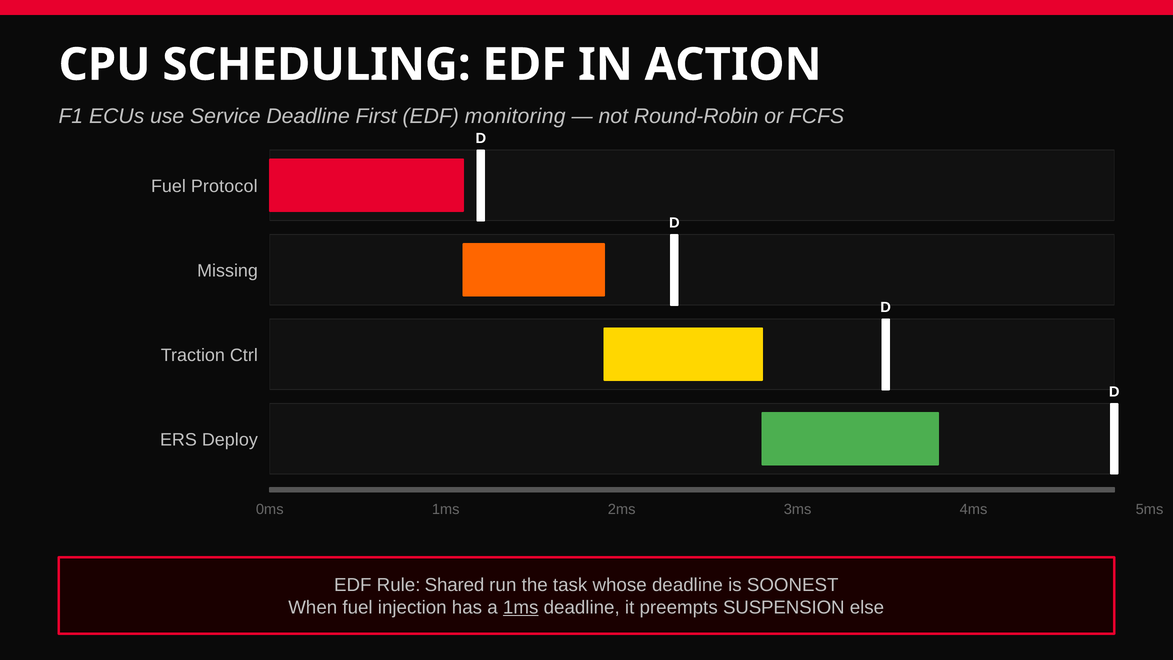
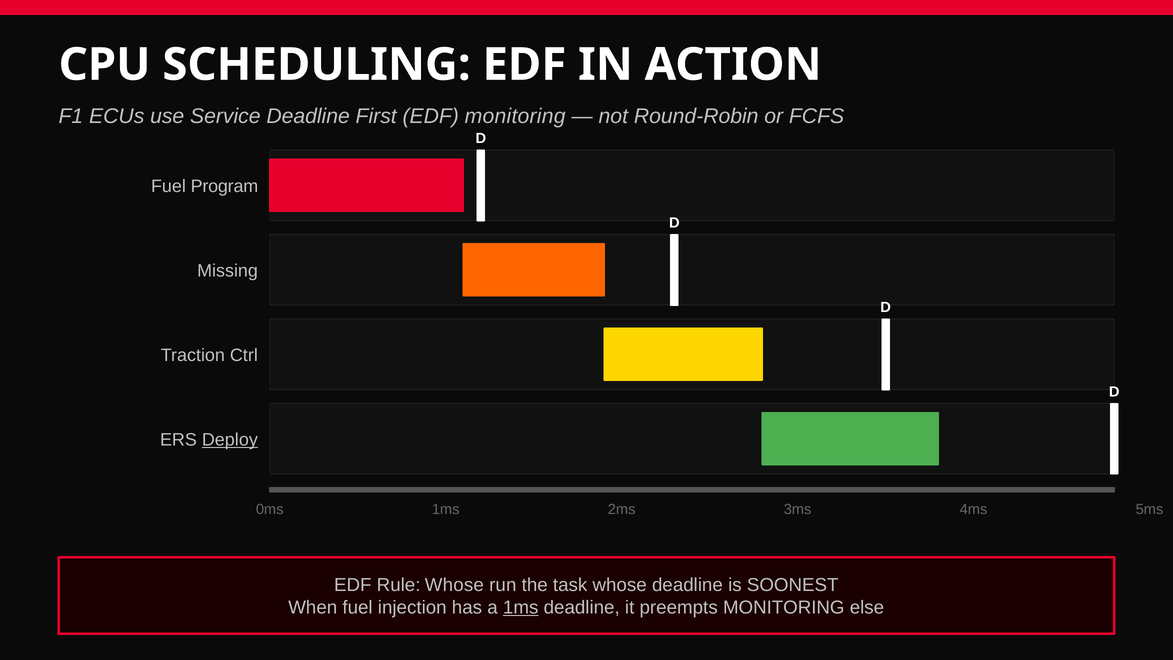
Protocol: Protocol -> Program
Deploy underline: none -> present
Rule Shared: Shared -> Whose
preempts SUSPENSION: SUSPENSION -> MONITORING
